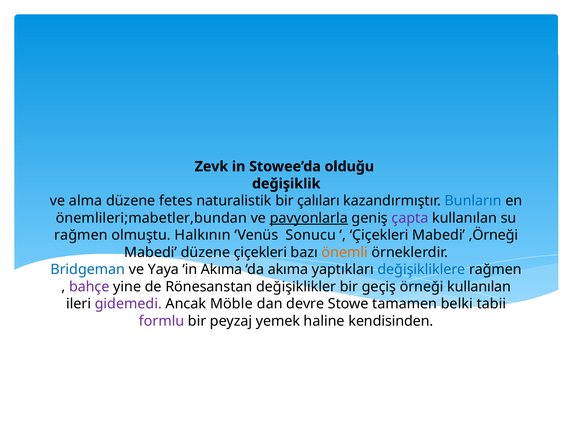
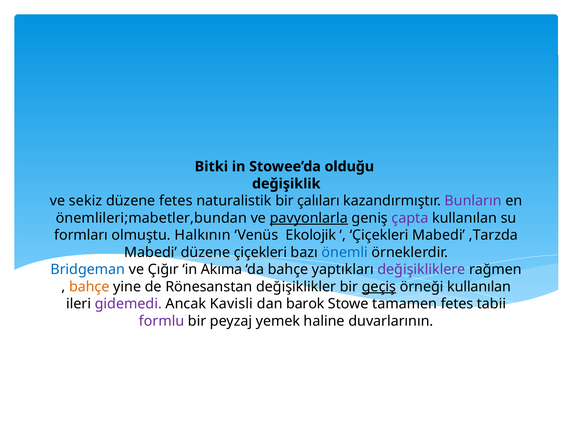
Zevk: Zevk -> Bitki
alma: alma -> sekiz
Bunların colour: blue -> purple
rağmen at (81, 235): rağmen -> formları
Sonucu: Sonucu -> Ekolojik
,Örneği: ,Örneği -> ,Tarzda
önemli colour: orange -> blue
Yaya: Yaya -> Çığır
da akıma: akıma -> bahçe
değişikliklere colour: blue -> purple
bahçe at (89, 287) colour: purple -> orange
geçiş underline: none -> present
Möble: Möble -> Kavisli
devre: devre -> barok
tamamen belki: belki -> fetes
kendisinden: kendisinden -> duvarlarının
